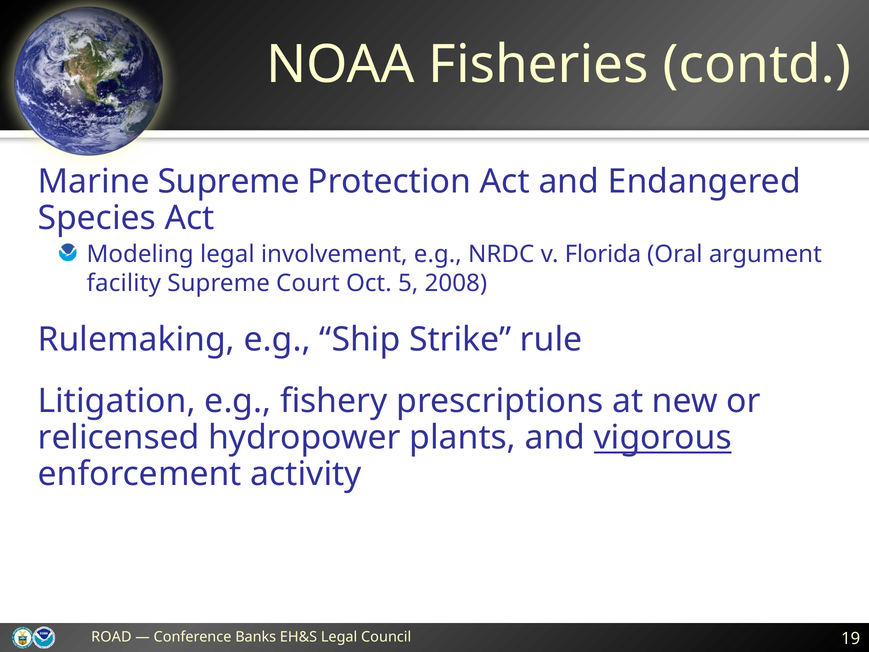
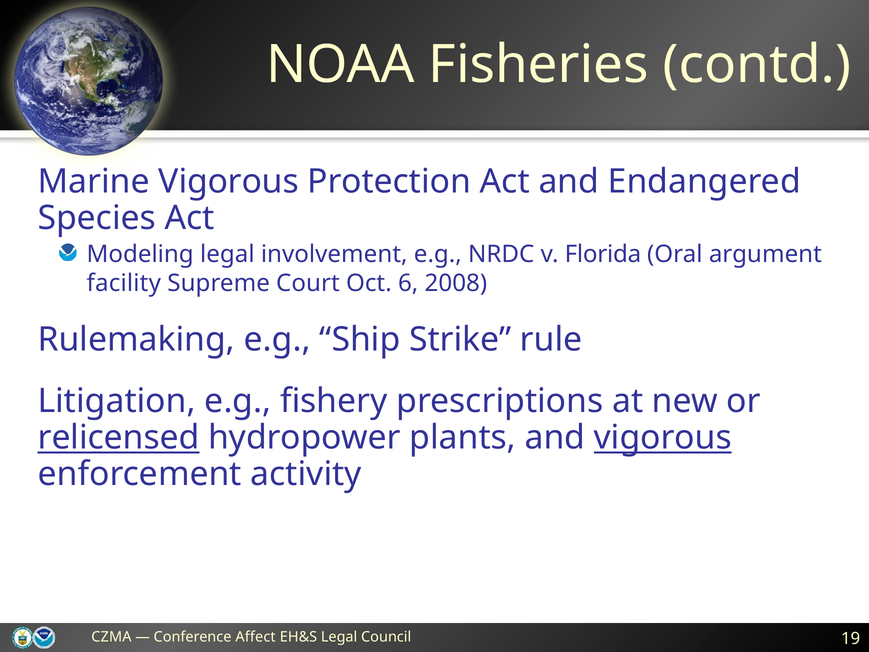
Marine Supreme: Supreme -> Vigorous
5: 5 -> 6
relicensed underline: none -> present
ROAD: ROAD -> CZMA
Banks: Banks -> Affect
